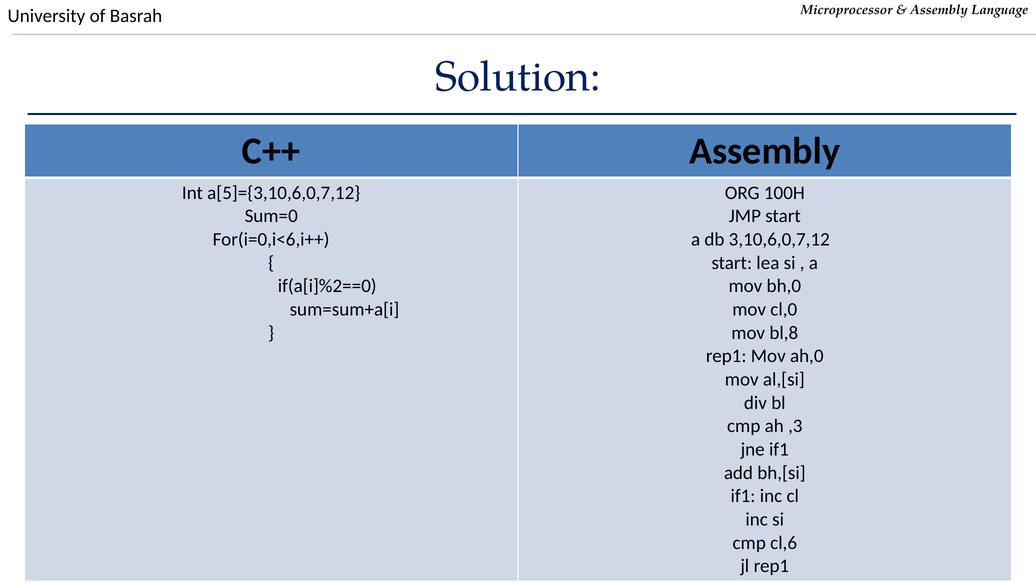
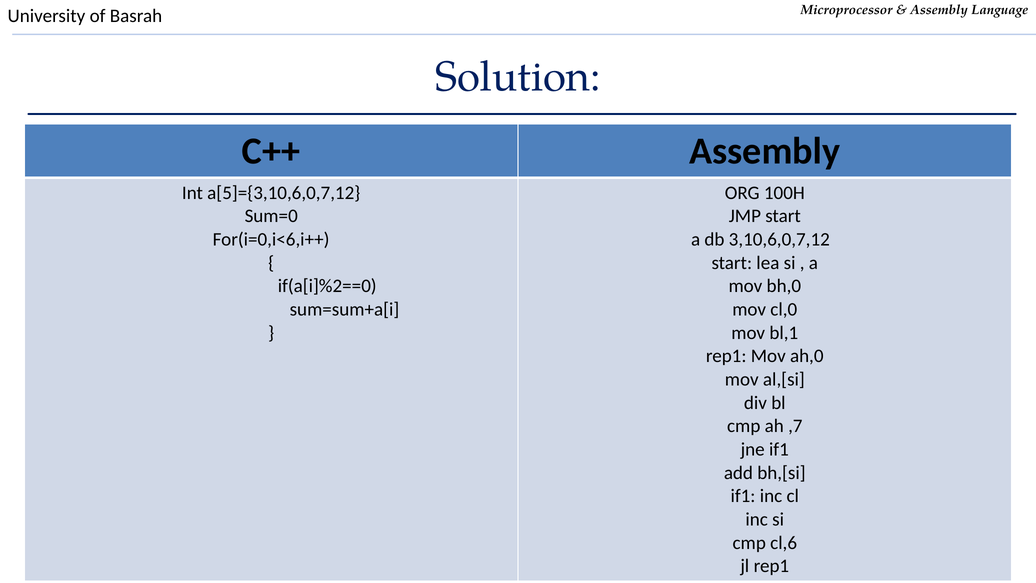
bl,8: bl,8 -> bl,1
,3: ,3 -> ,7
